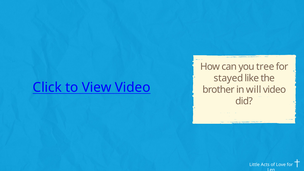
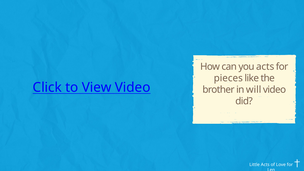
you tree: tree -> acts
stayed: stayed -> pieces
